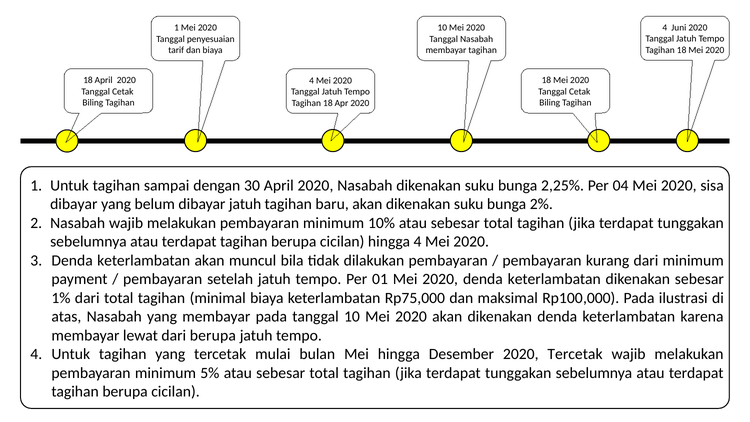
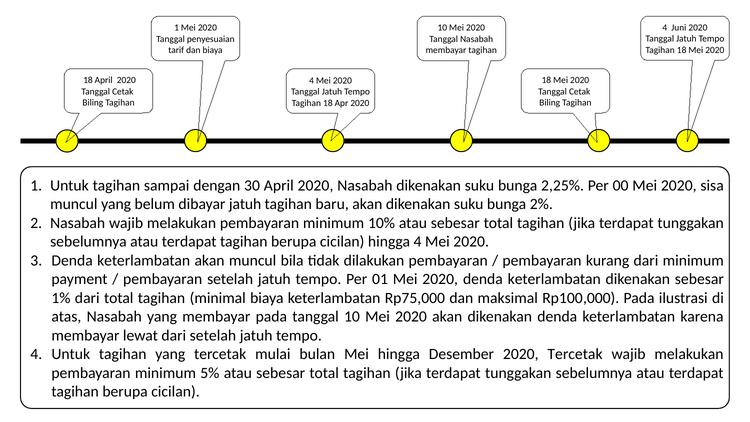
04: 04 -> 00
dibayar at (74, 204): dibayar -> muncul
dari berupa: berupa -> setelah
